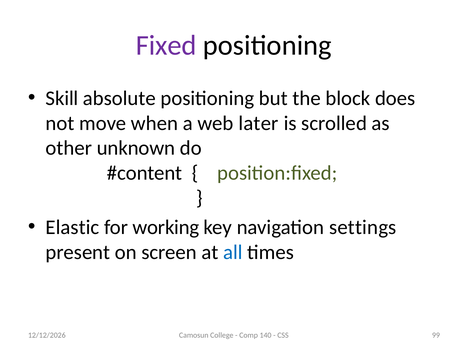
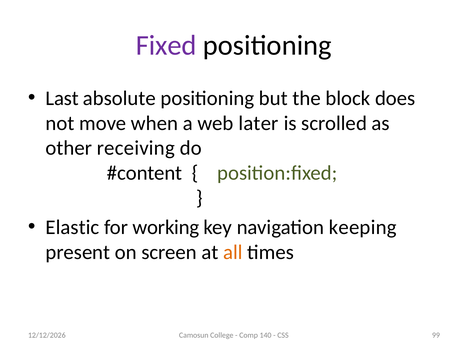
Skill: Skill -> Last
unknown: unknown -> receiving
settings: settings -> keeping
all colour: blue -> orange
